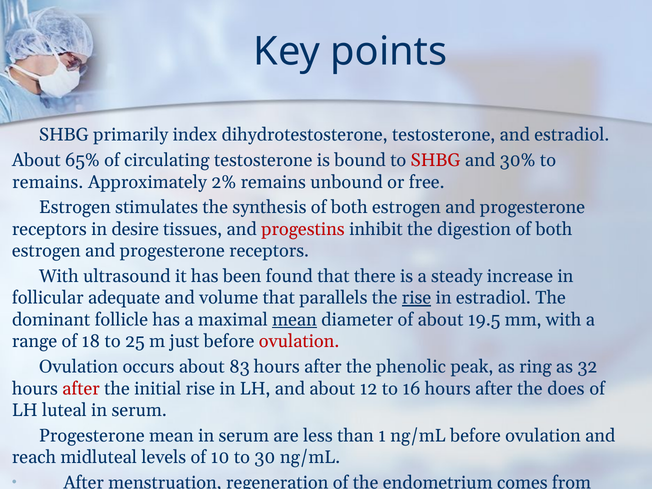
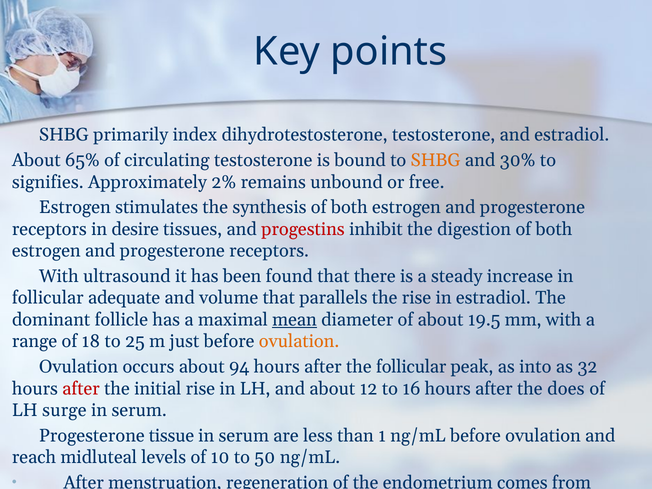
SHBG at (436, 160) colour: red -> orange
remains at (48, 182): remains -> signifies
rise at (416, 298) underline: present -> none
ovulation at (299, 341) colour: red -> orange
83: 83 -> 94
the phenolic: phenolic -> follicular
ring: ring -> into
luteal: luteal -> surge
Progesterone mean: mean -> tissue
30: 30 -> 50
